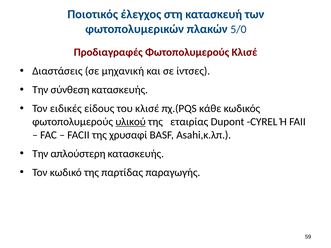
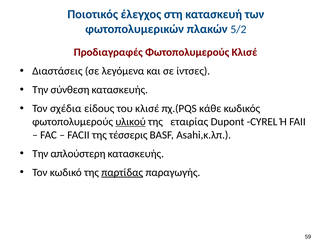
5/0: 5/0 -> 5/2
μηχανική: μηχανική -> λεγόμενα
ειδικές: ειδικές -> σχέδια
χρυσαφί: χρυσαφί -> τέσσερις
παρτίδας underline: none -> present
